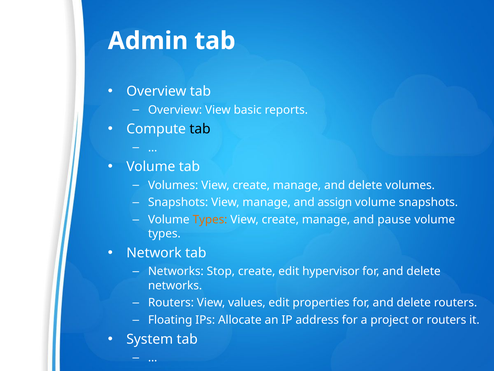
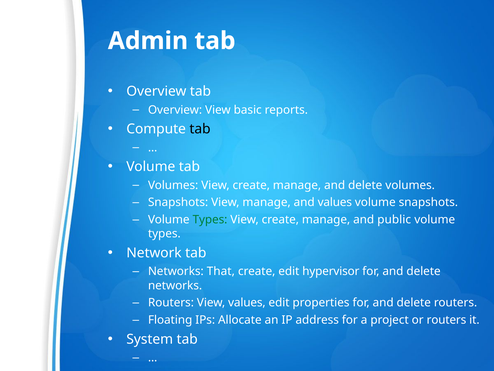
and assign: assign -> values
Types at (210, 219) colour: orange -> green
pause: pause -> public
Stop: Stop -> That
